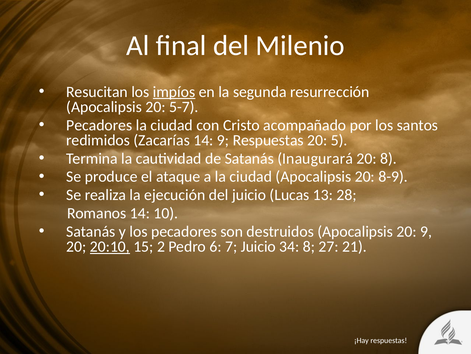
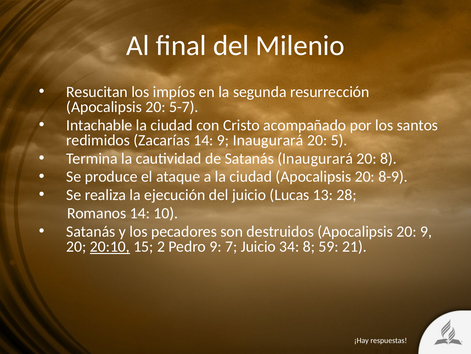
impíos underline: present -> none
Pecadores at (99, 125): Pecadores -> Intachable
9 Respuestas: Respuestas -> Inaugurará
Pedro 6: 6 -> 9
27: 27 -> 59
